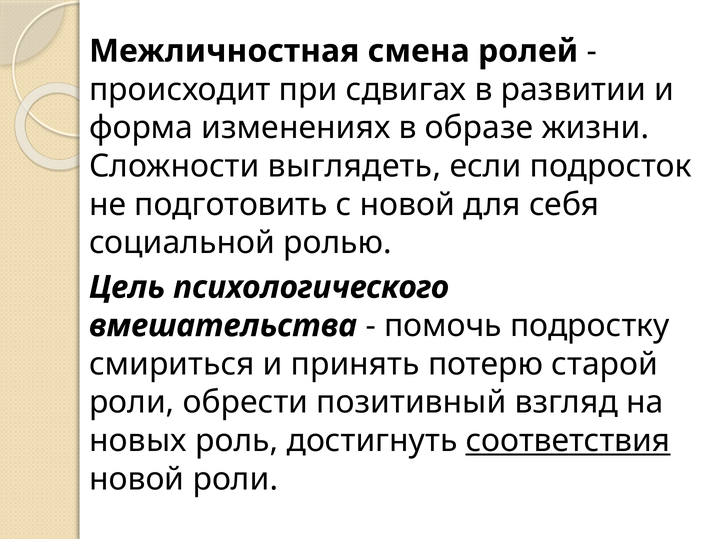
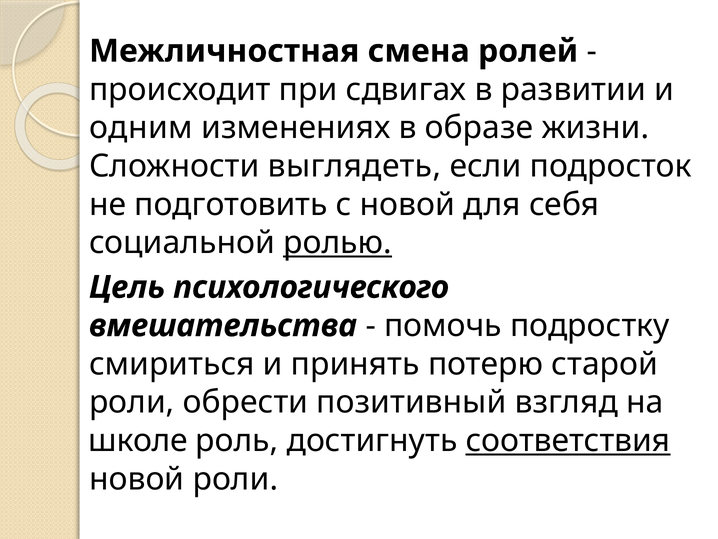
форма: форма -> одним
ролью underline: none -> present
новых: новых -> школе
